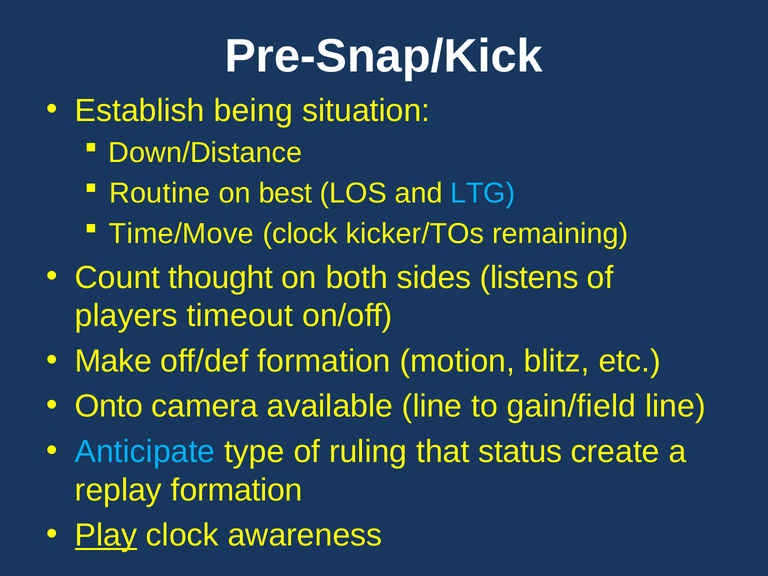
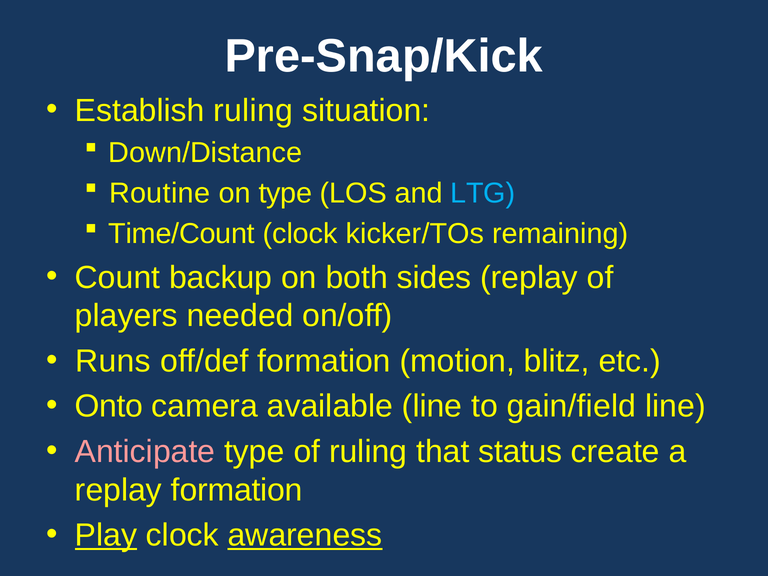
Establish being: being -> ruling
on best: best -> type
Time/Move: Time/Move -> Time/Count
thought: thought -> backup
sides listens: listens -> replay
timeout: timeout -> needed
Make: Make -> Runs
Anticipate colour: light blue -> pink
awareness underline: none -> present
